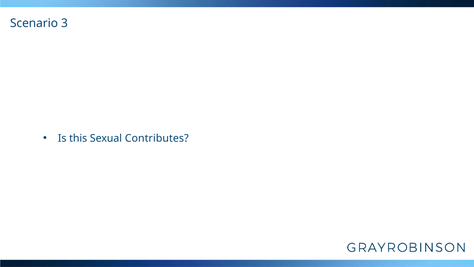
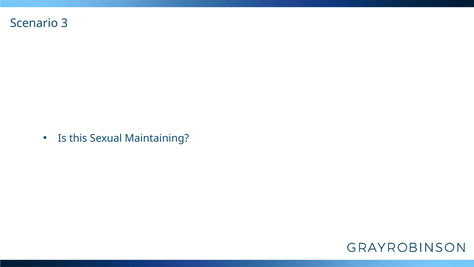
Contributes: Contributes -> Maintaining
